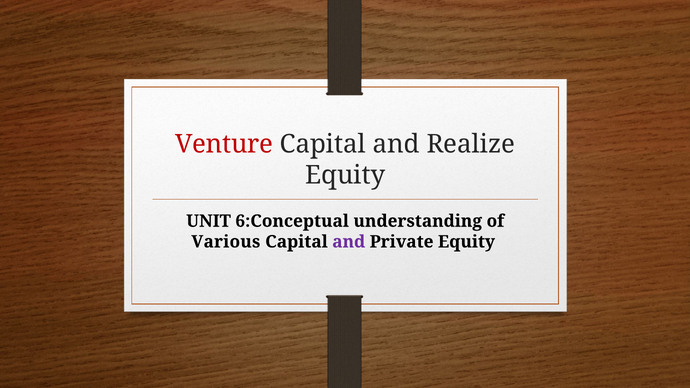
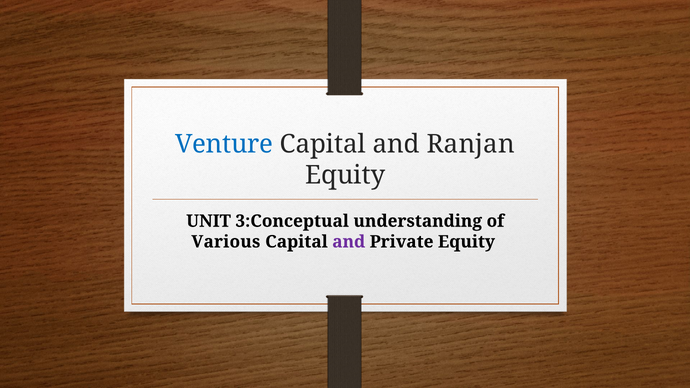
Venture colour: red -> blue
Realize: Realize -> Ranjan
6:Conceptual: 6:Conceptual -> 3:Conceptual
